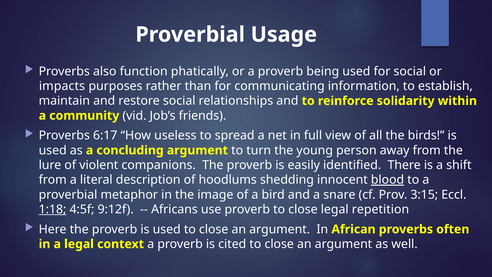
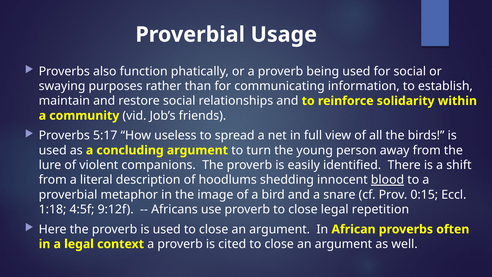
impacts: impacts -> swaying
6:17: 6:17 -> 5:17
3:15: 3:15 -> 0:15
1:18 underline: present -> none
